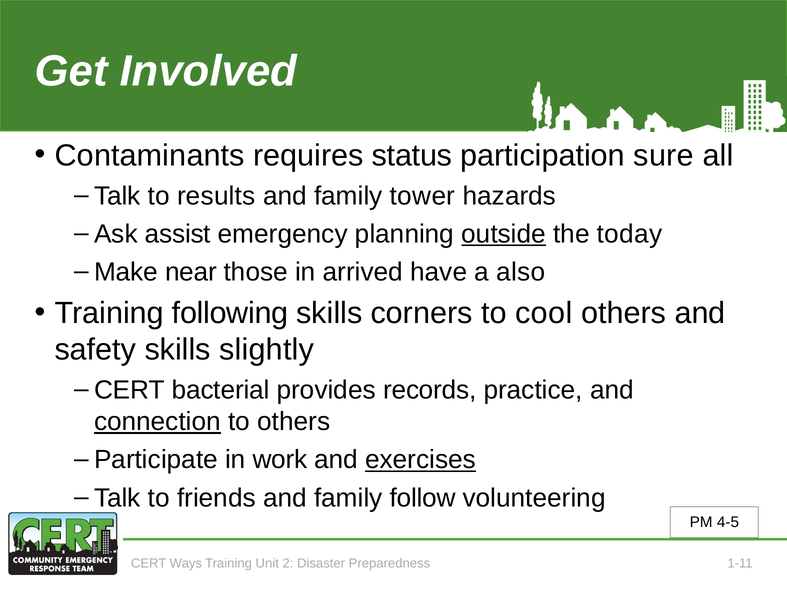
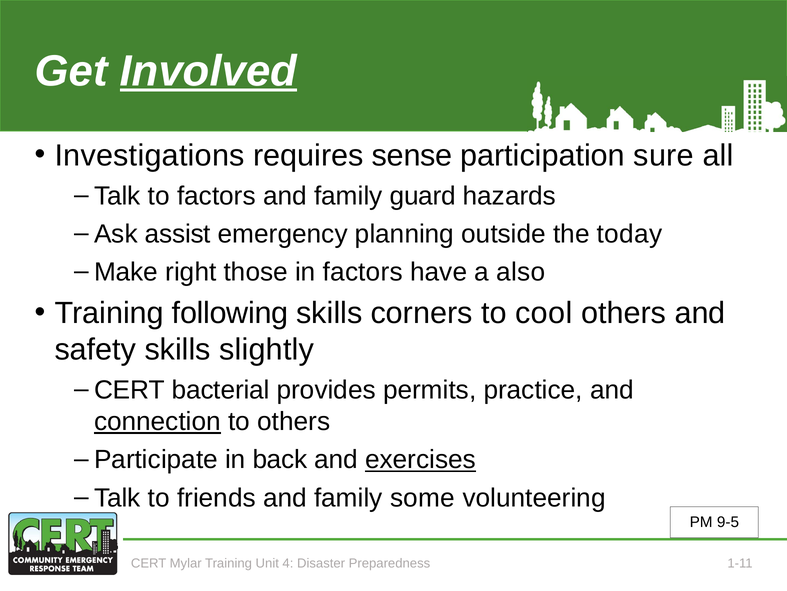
Involved underline: none -> present
Contaminants: Contaminants -> Investigations
status: status -> sense
to results: results -> factors
tower: tower -> guard
outside underline: present -> none
near: near -> right
in arrived: arrived -> factors
records: records -> permits
work: work -> back
follow: follow -> some
4-5: 4-5 -> 9-5
Ways: Ways -> Mylar
2: 2 -> 4
